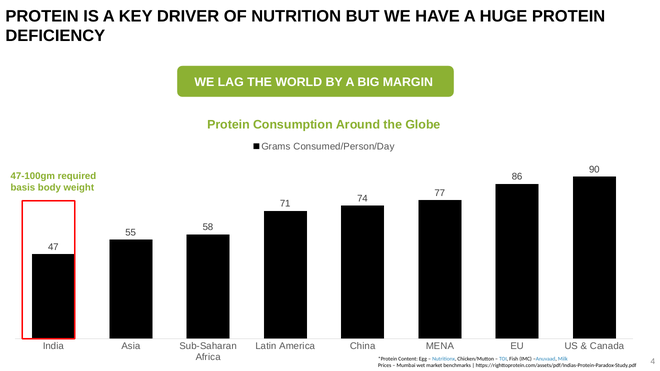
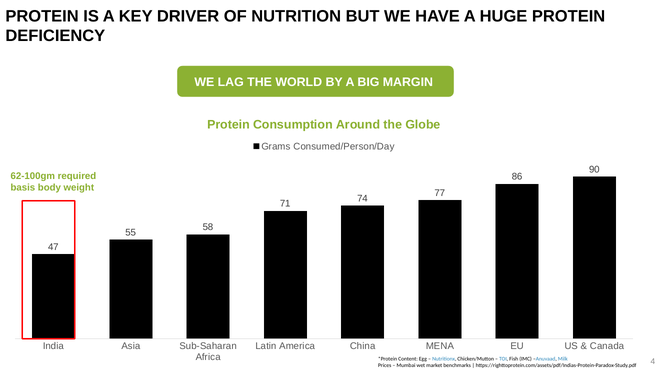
47-100gm: 47-100gm -> 62-100gm
